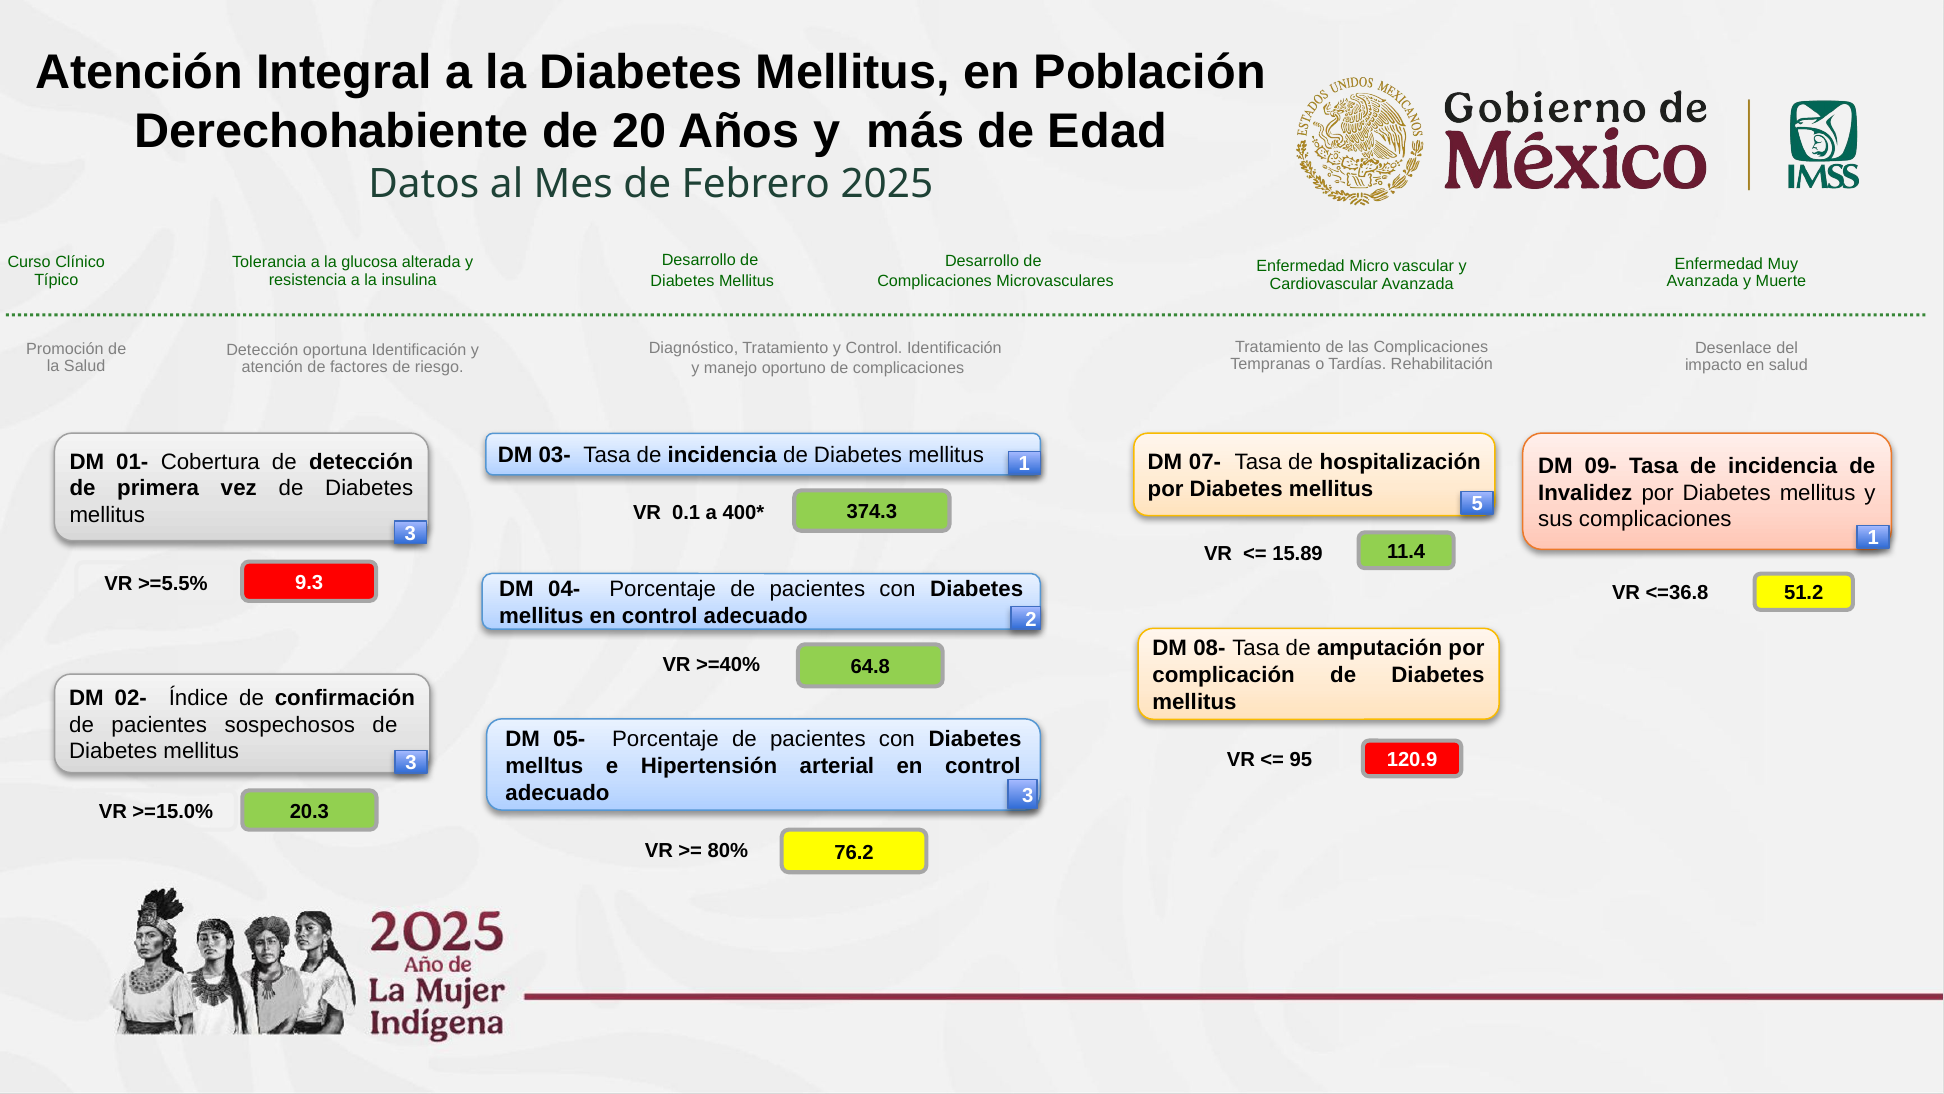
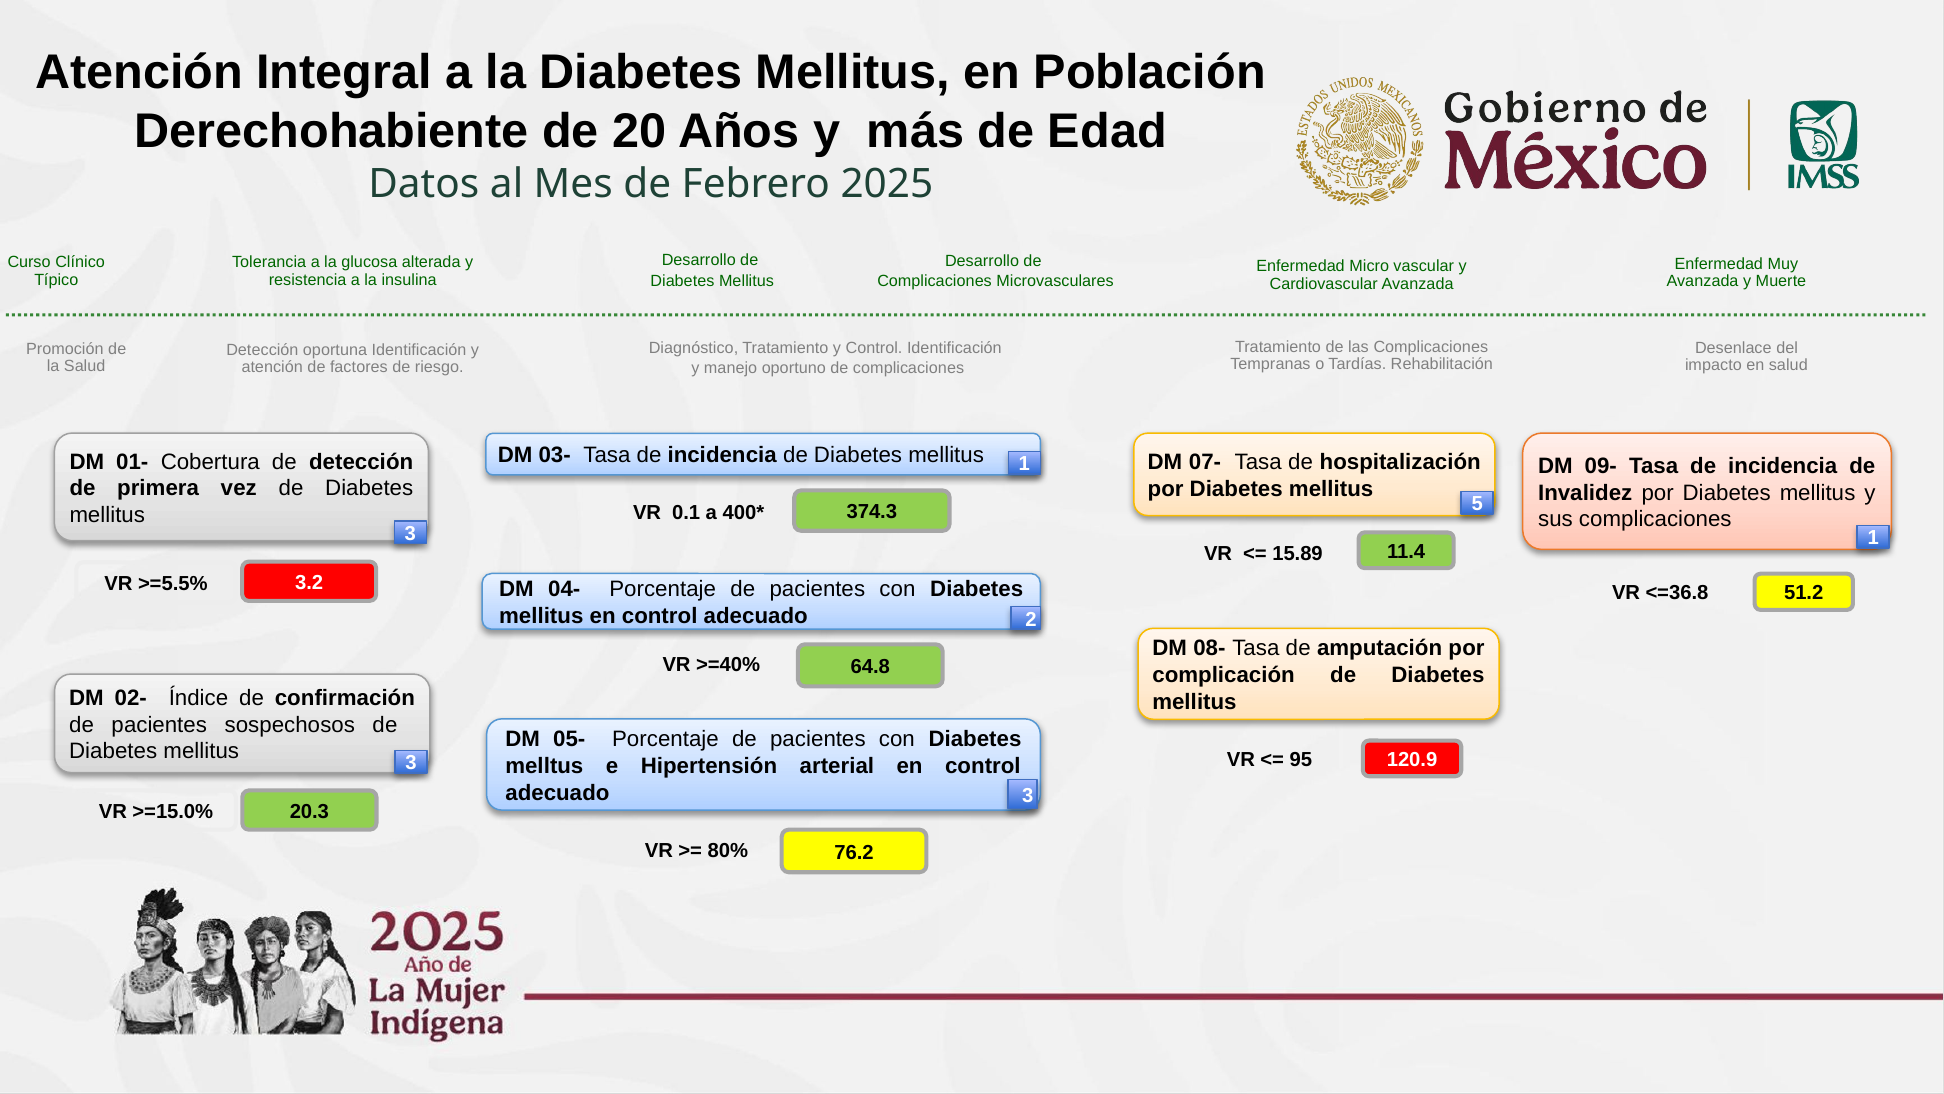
9.3: 9.3 -> 3.2
